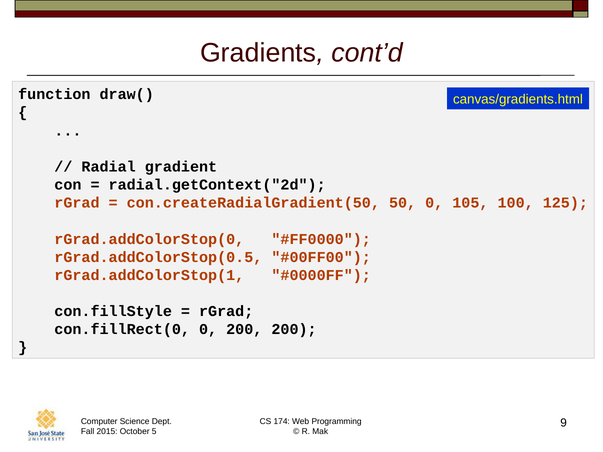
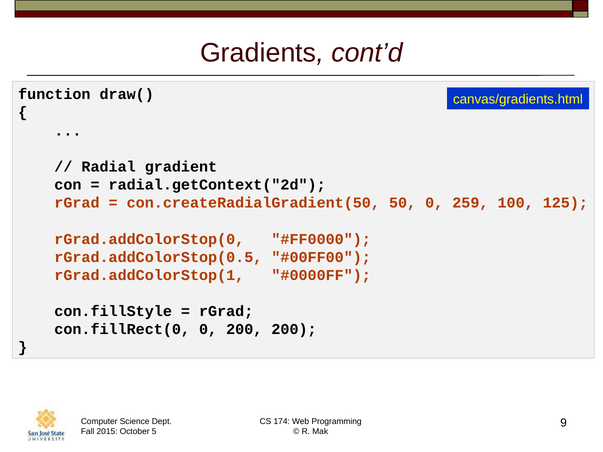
105: 105 -> 259
